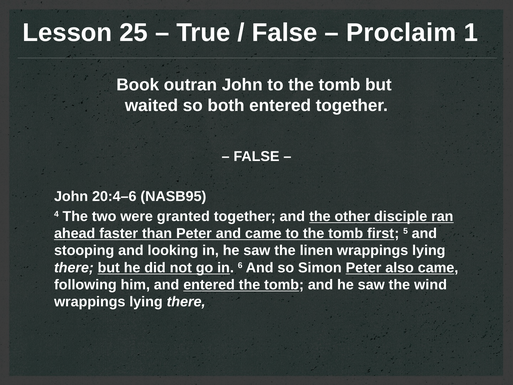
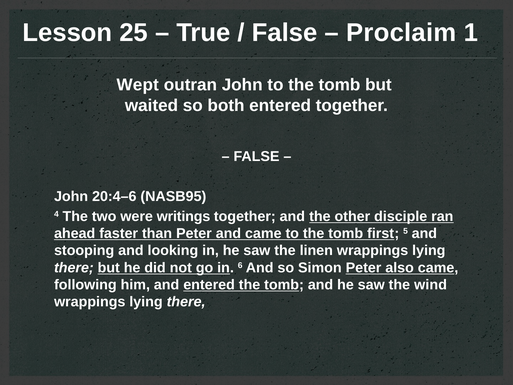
Book: Book -> Wept
granted: granted -> writings
